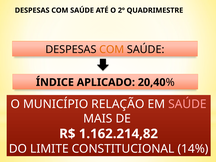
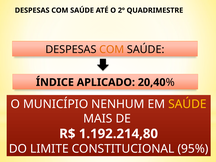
RELAÇÃO: RELAÇÃO -> NENHUM
SAÚDE at (187, 104) colour: pink -> yellow
1.162.214,82: 1.162.214,82 -> 1.192.214,80
14%: 14% -> 95%
